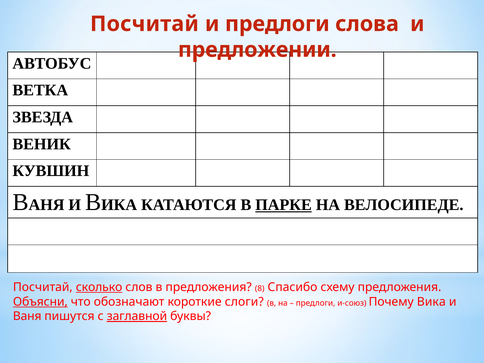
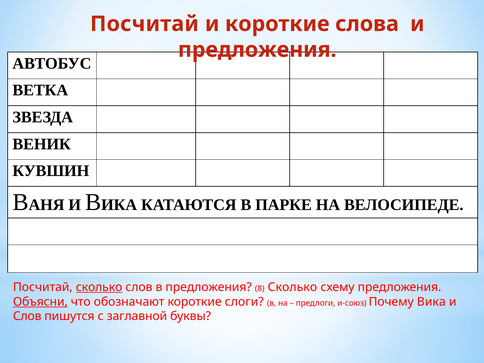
и предлоги: предлоги -> короткие
предложении at (257, 50): предложении -> предложения
ПАРКЕ underline: present -> none
8 Спасибо: Спасибо -> Сколько
Ваня at (27, 316): Ваня -> Слов
заглавной underline: present -> none
